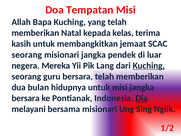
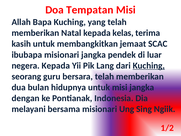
seorang at (27, 55): seorang -> ibubapa
negera Mereka: Mereka -> Kepada
bersara at (26, 98): bersara -> dengan
Dia underline: present -> none
